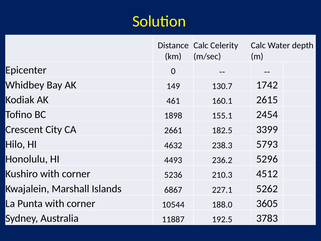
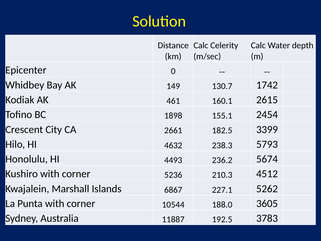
5296: 5296 -> 5674
